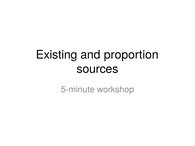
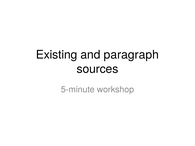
proportion: proportion -> paragraph
